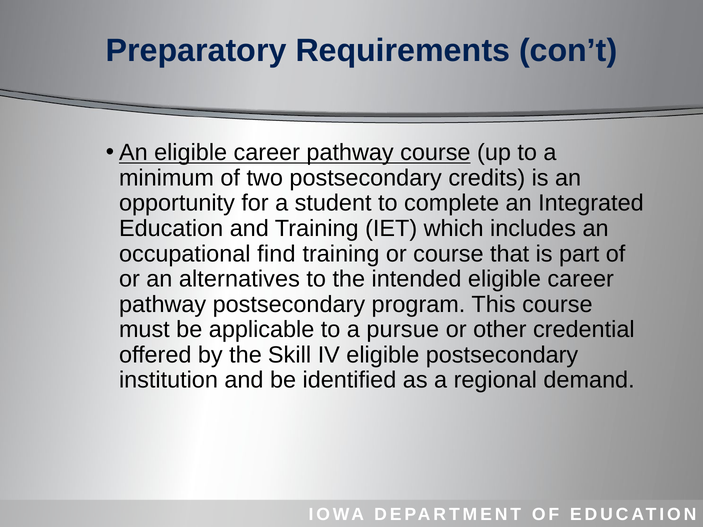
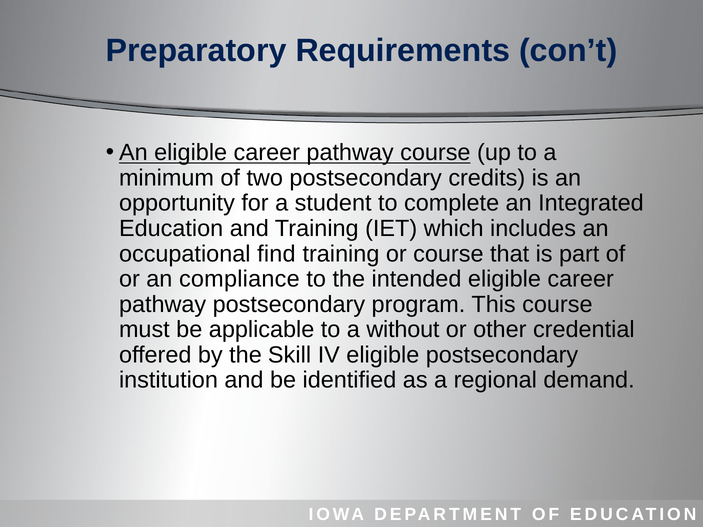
alternatives: alternatives -> compliance
pursue: pursue -> without
